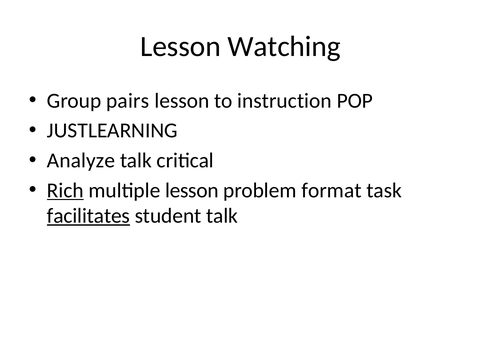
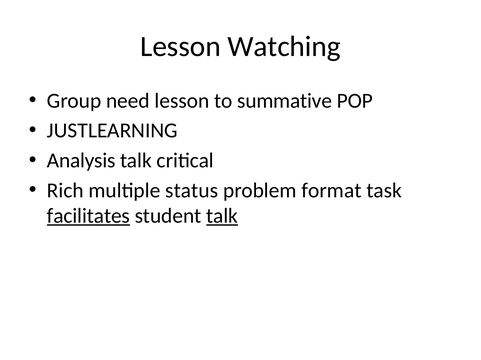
pairs: pairs -> need
instruction: instruction -> summative
Analyze: Analyze -> Analysis
Rich underline: present -> none
multiple lesson: lesson -> status
talk at (222, 216) underline: none -> present
